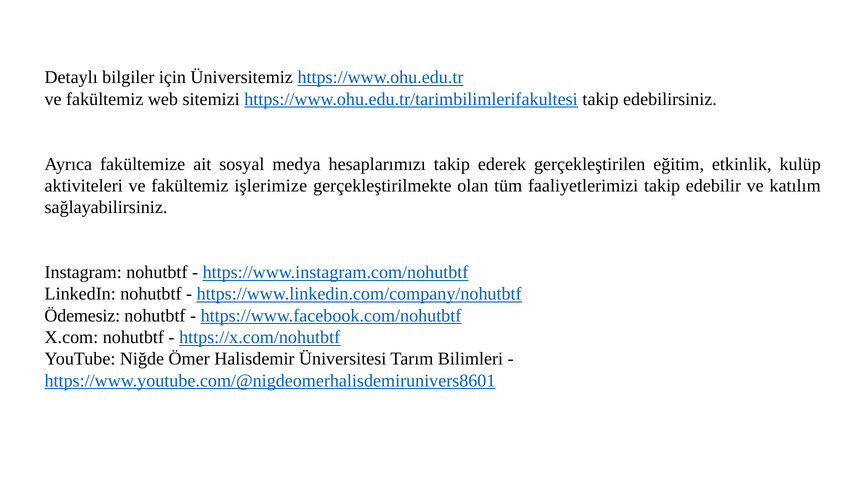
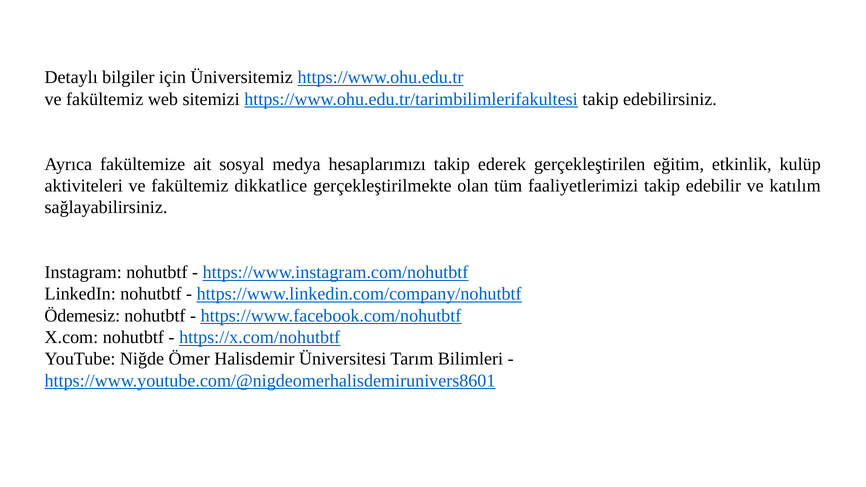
işlerimize: işlerimize -> dikkatlice
